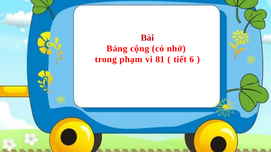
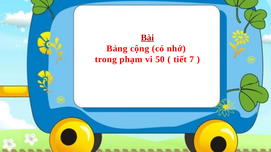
Bài underline: none -> present
81: 81 -> 50
6: 6 -> 7
